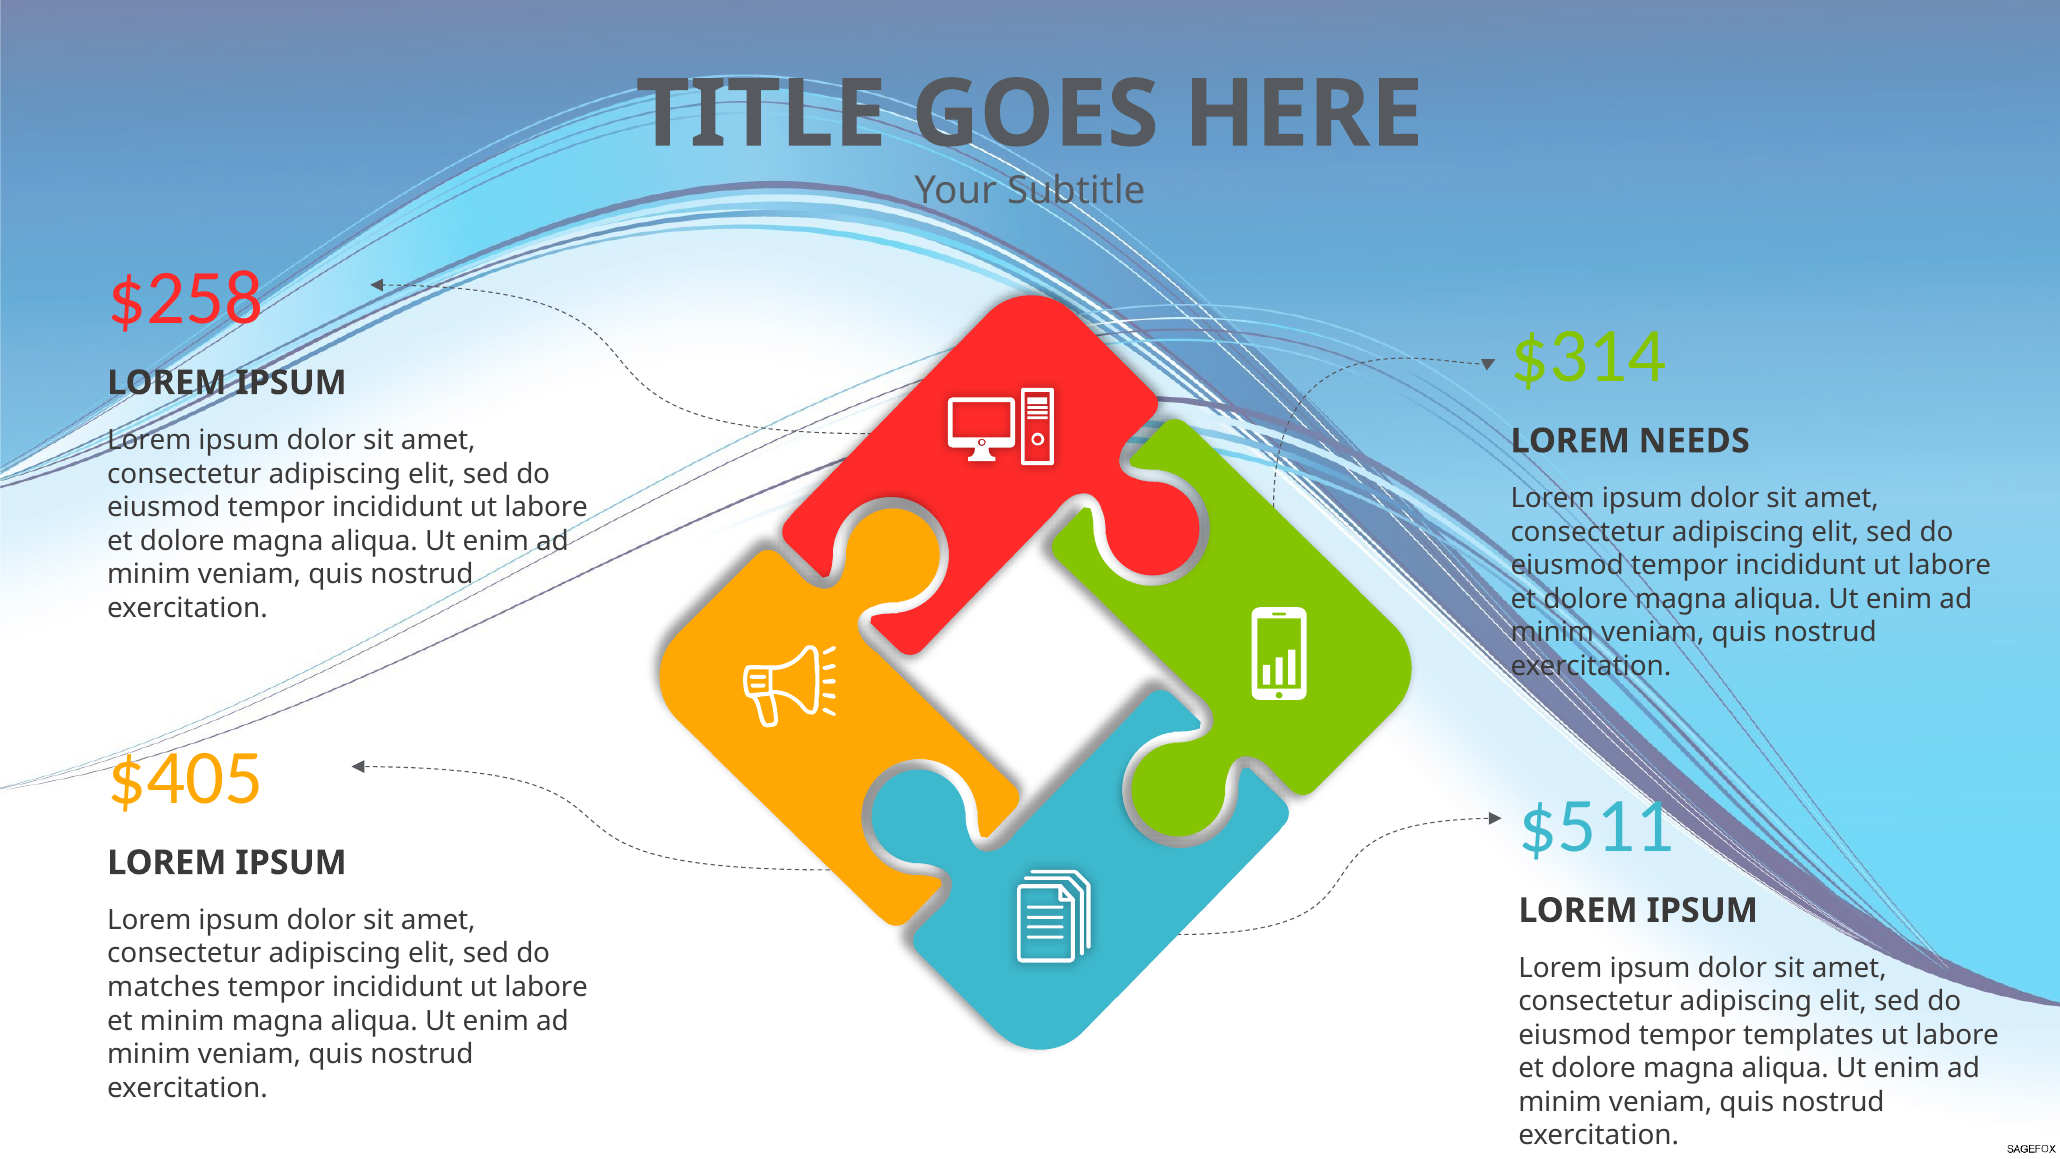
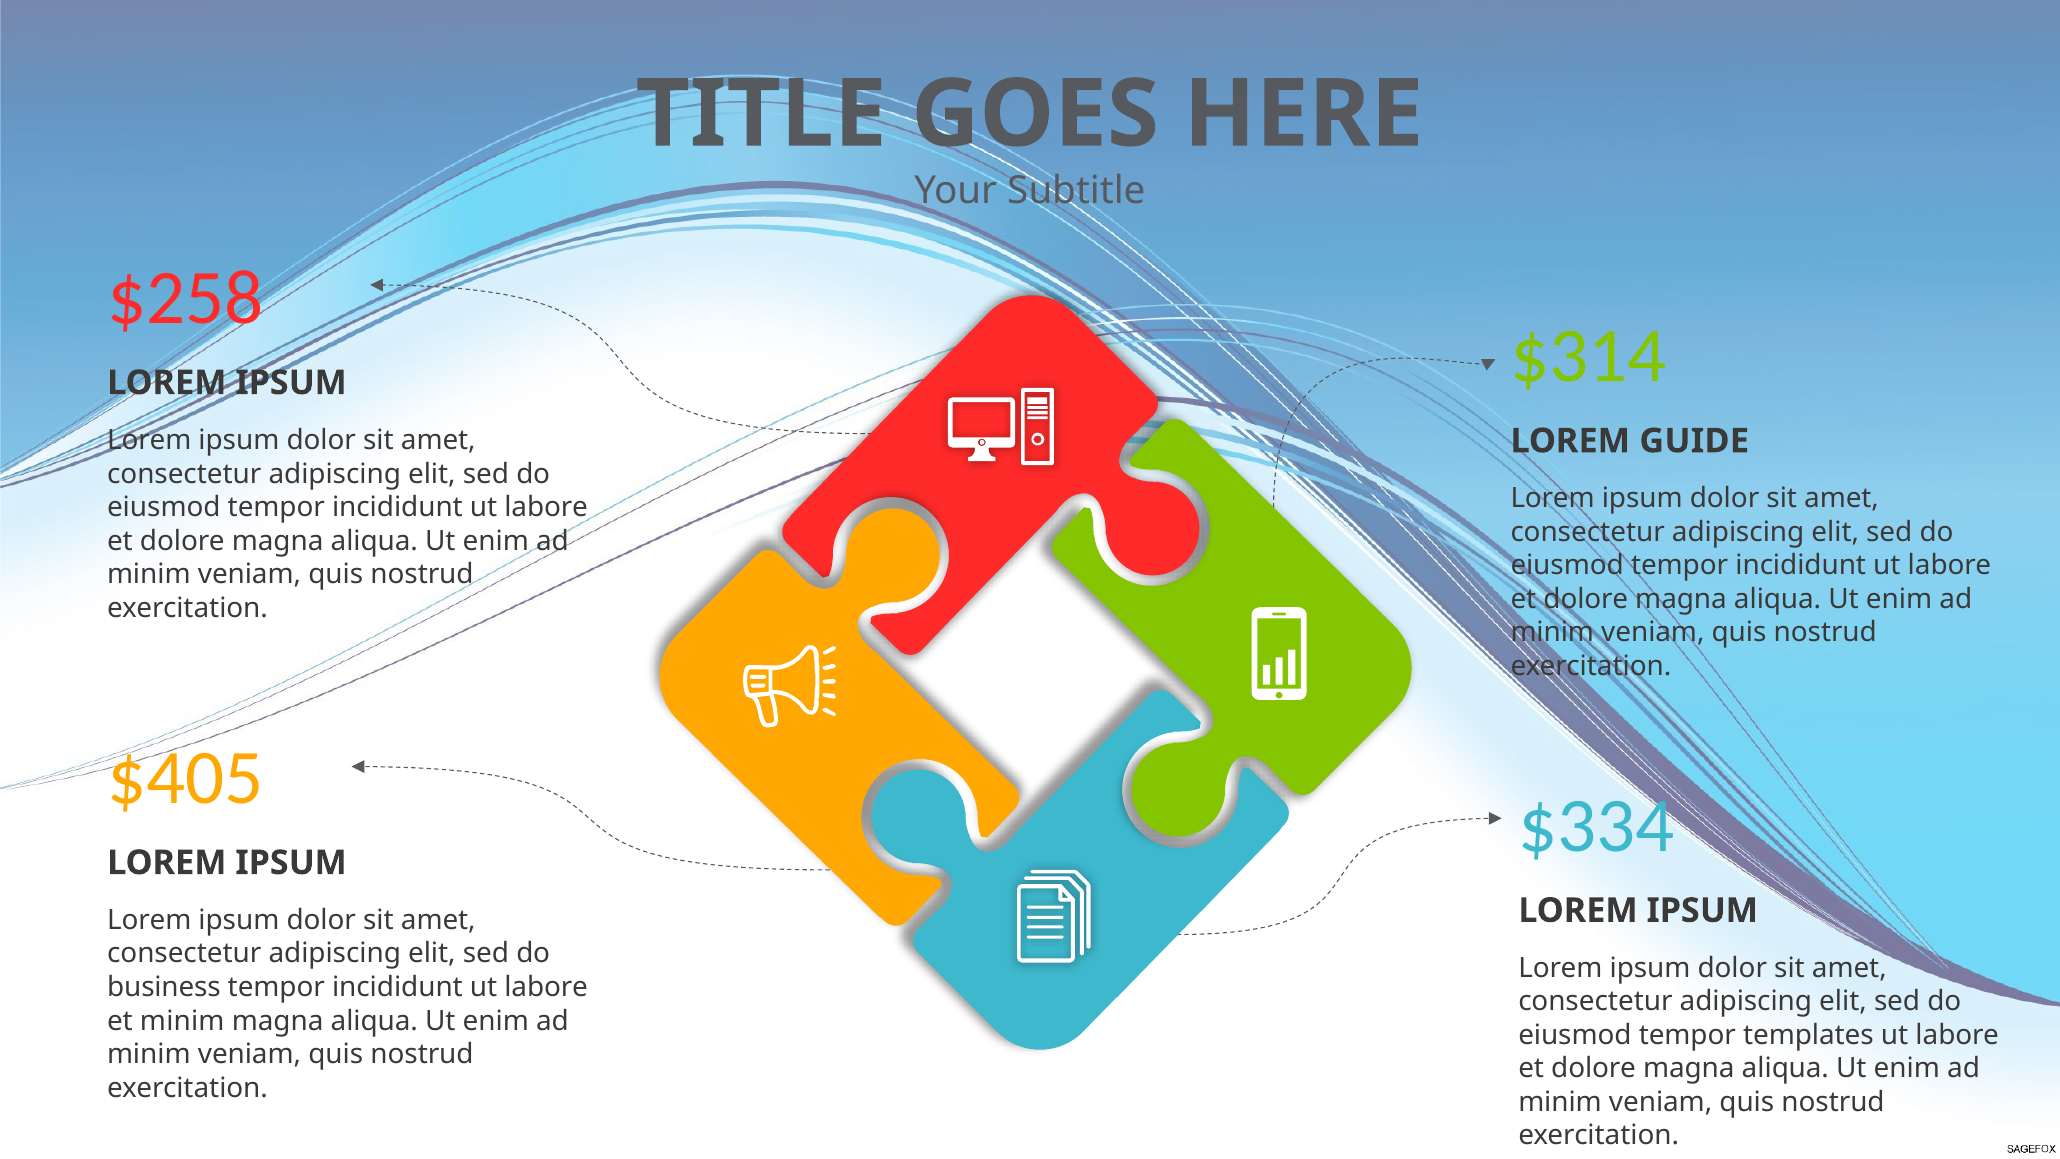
NEEDS: NEEDS -> GUIDE
$511: $511 -> $334
matches: matches -> business
